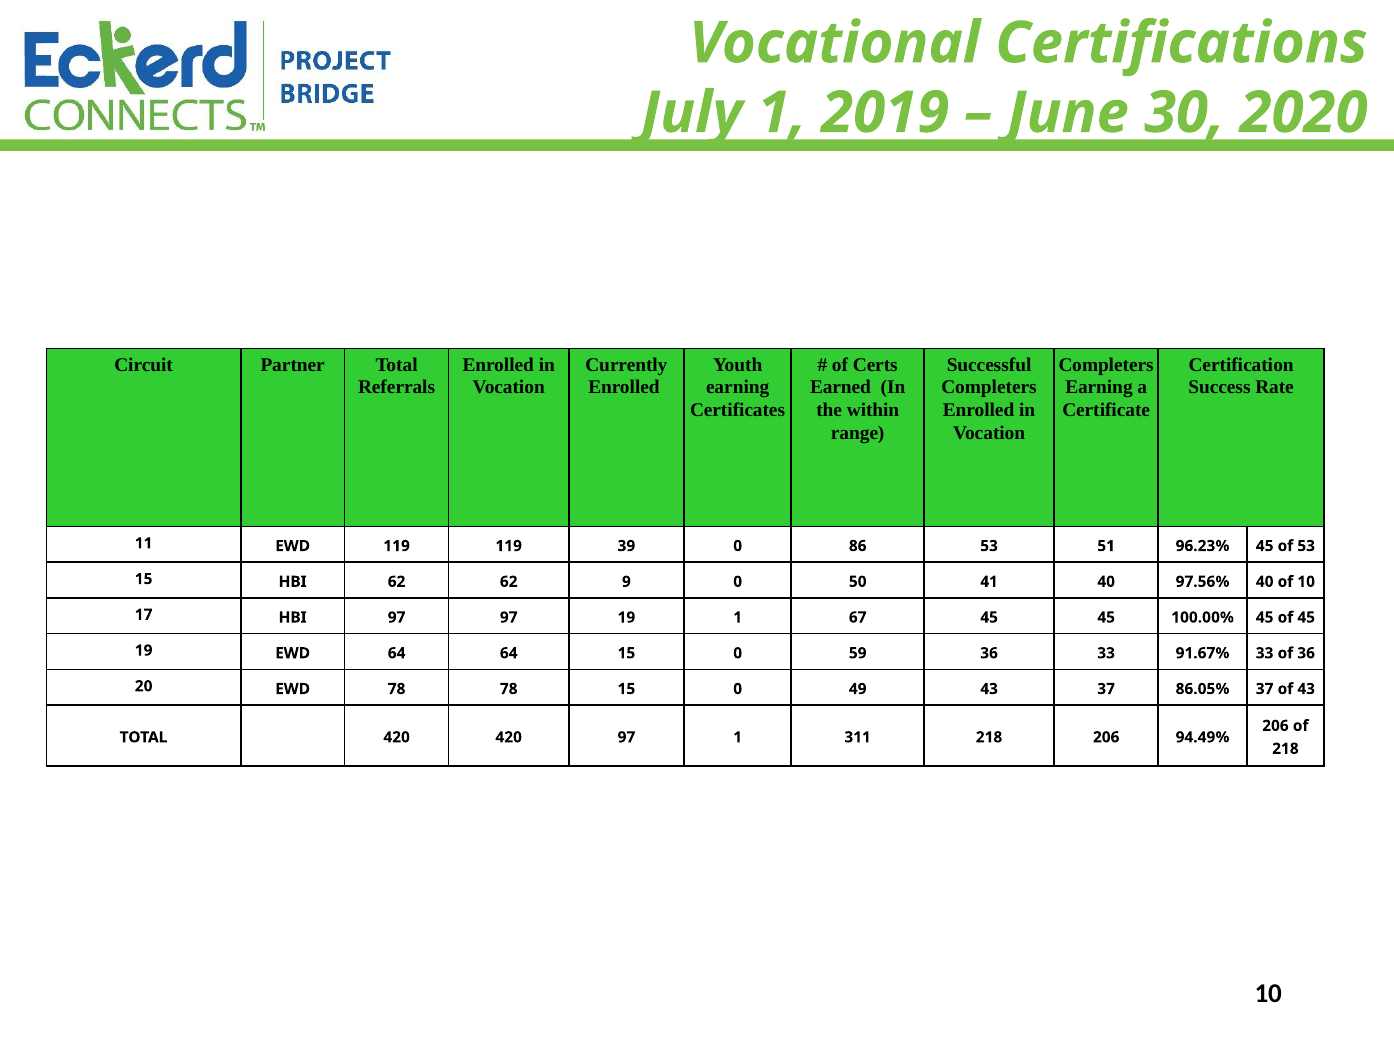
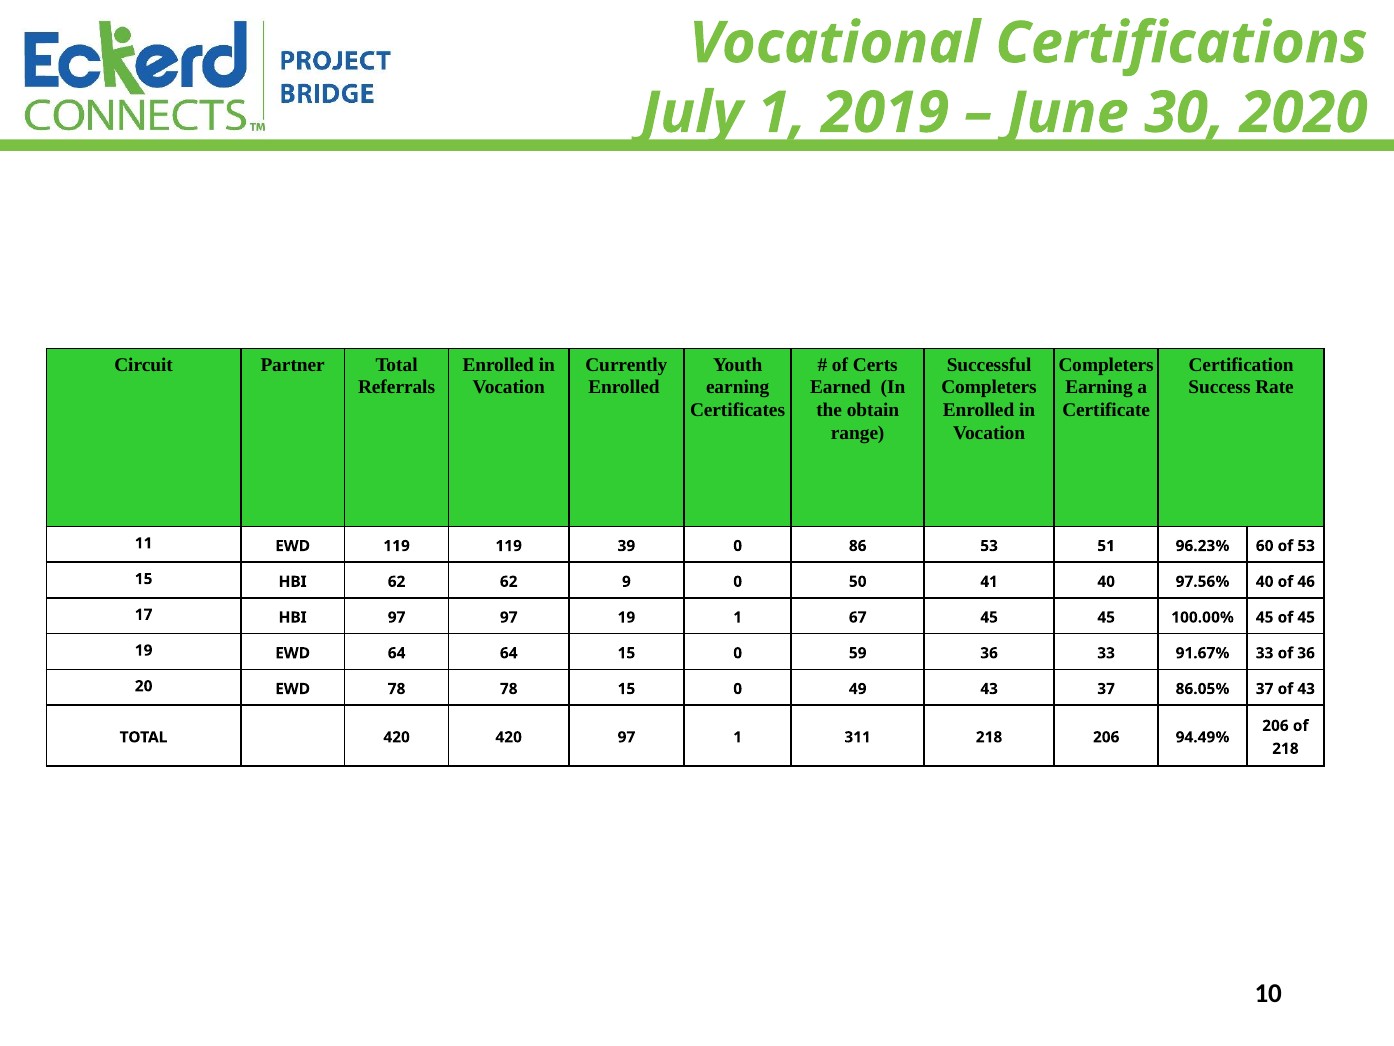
within: within -> obtain
96.23% 45: 45 -> 60
of 10: 10 -> 46
